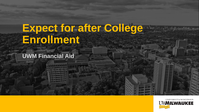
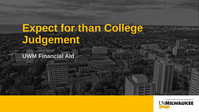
after: after -> than
Enrollment: Enrollment -> Judgement
